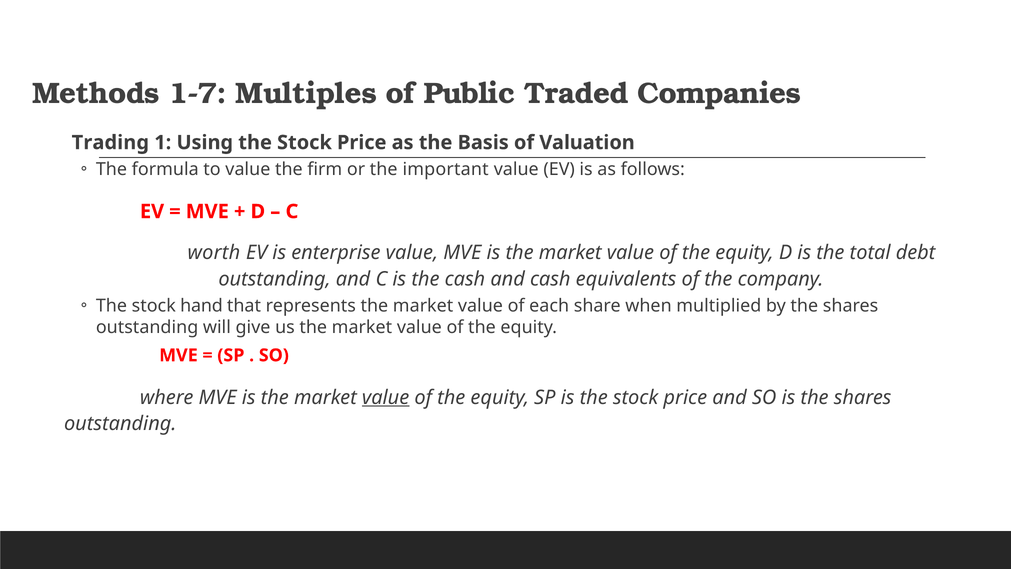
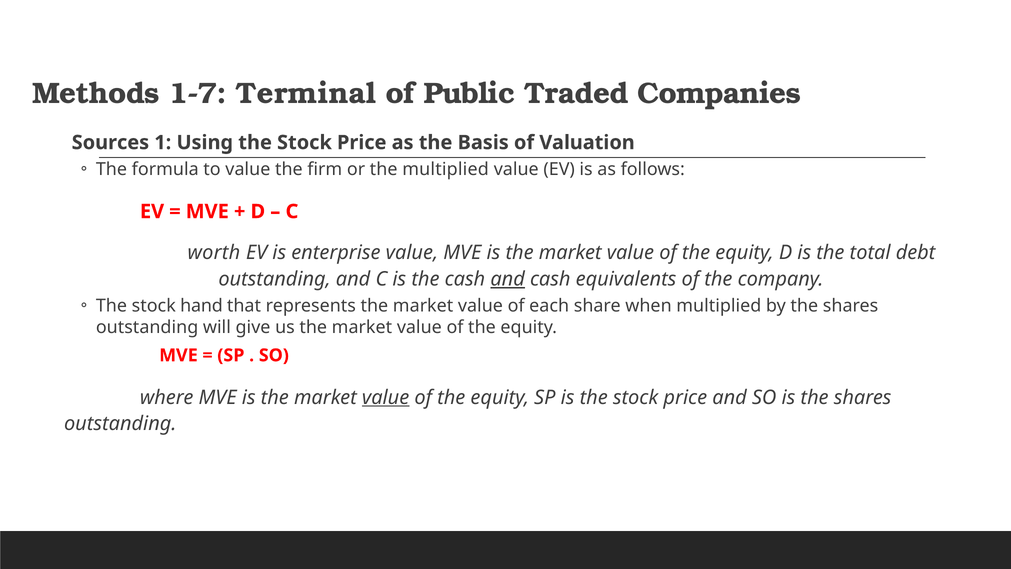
Multiples: Multiples -> Terminal
Trading: Trading -> Sources
the important: important -> multiplied
and at (508, 279) underline: none -> present
